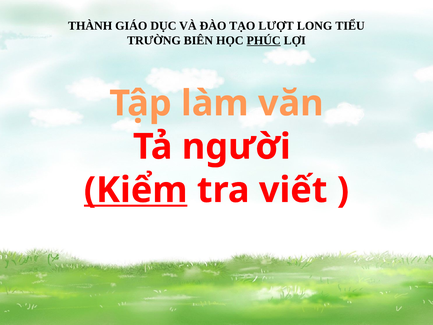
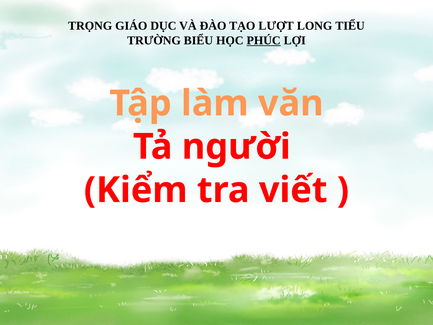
THÀNH: THÀNH -> TRỌNG
BIÊN: BIÊN -> BIỂU
Kiểm underline: present -> none
